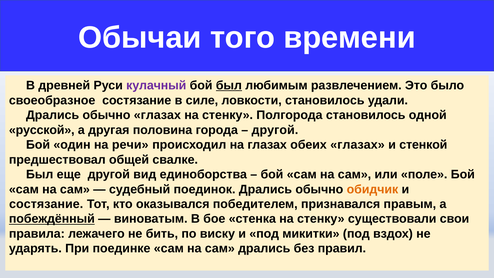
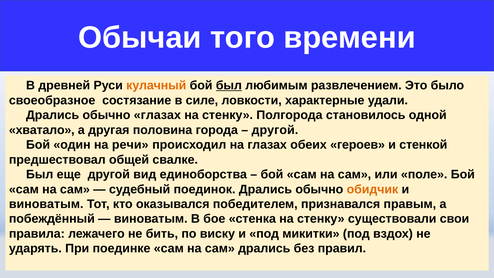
кулачный colour: purple -> orange
ловкости становилось: становилось -> характерные
русской: русской -> хватало
обеих глазах: глазах -> героев
состязание at (46, 204): состязание -> виноватым
побеждённый underline: present -> none
